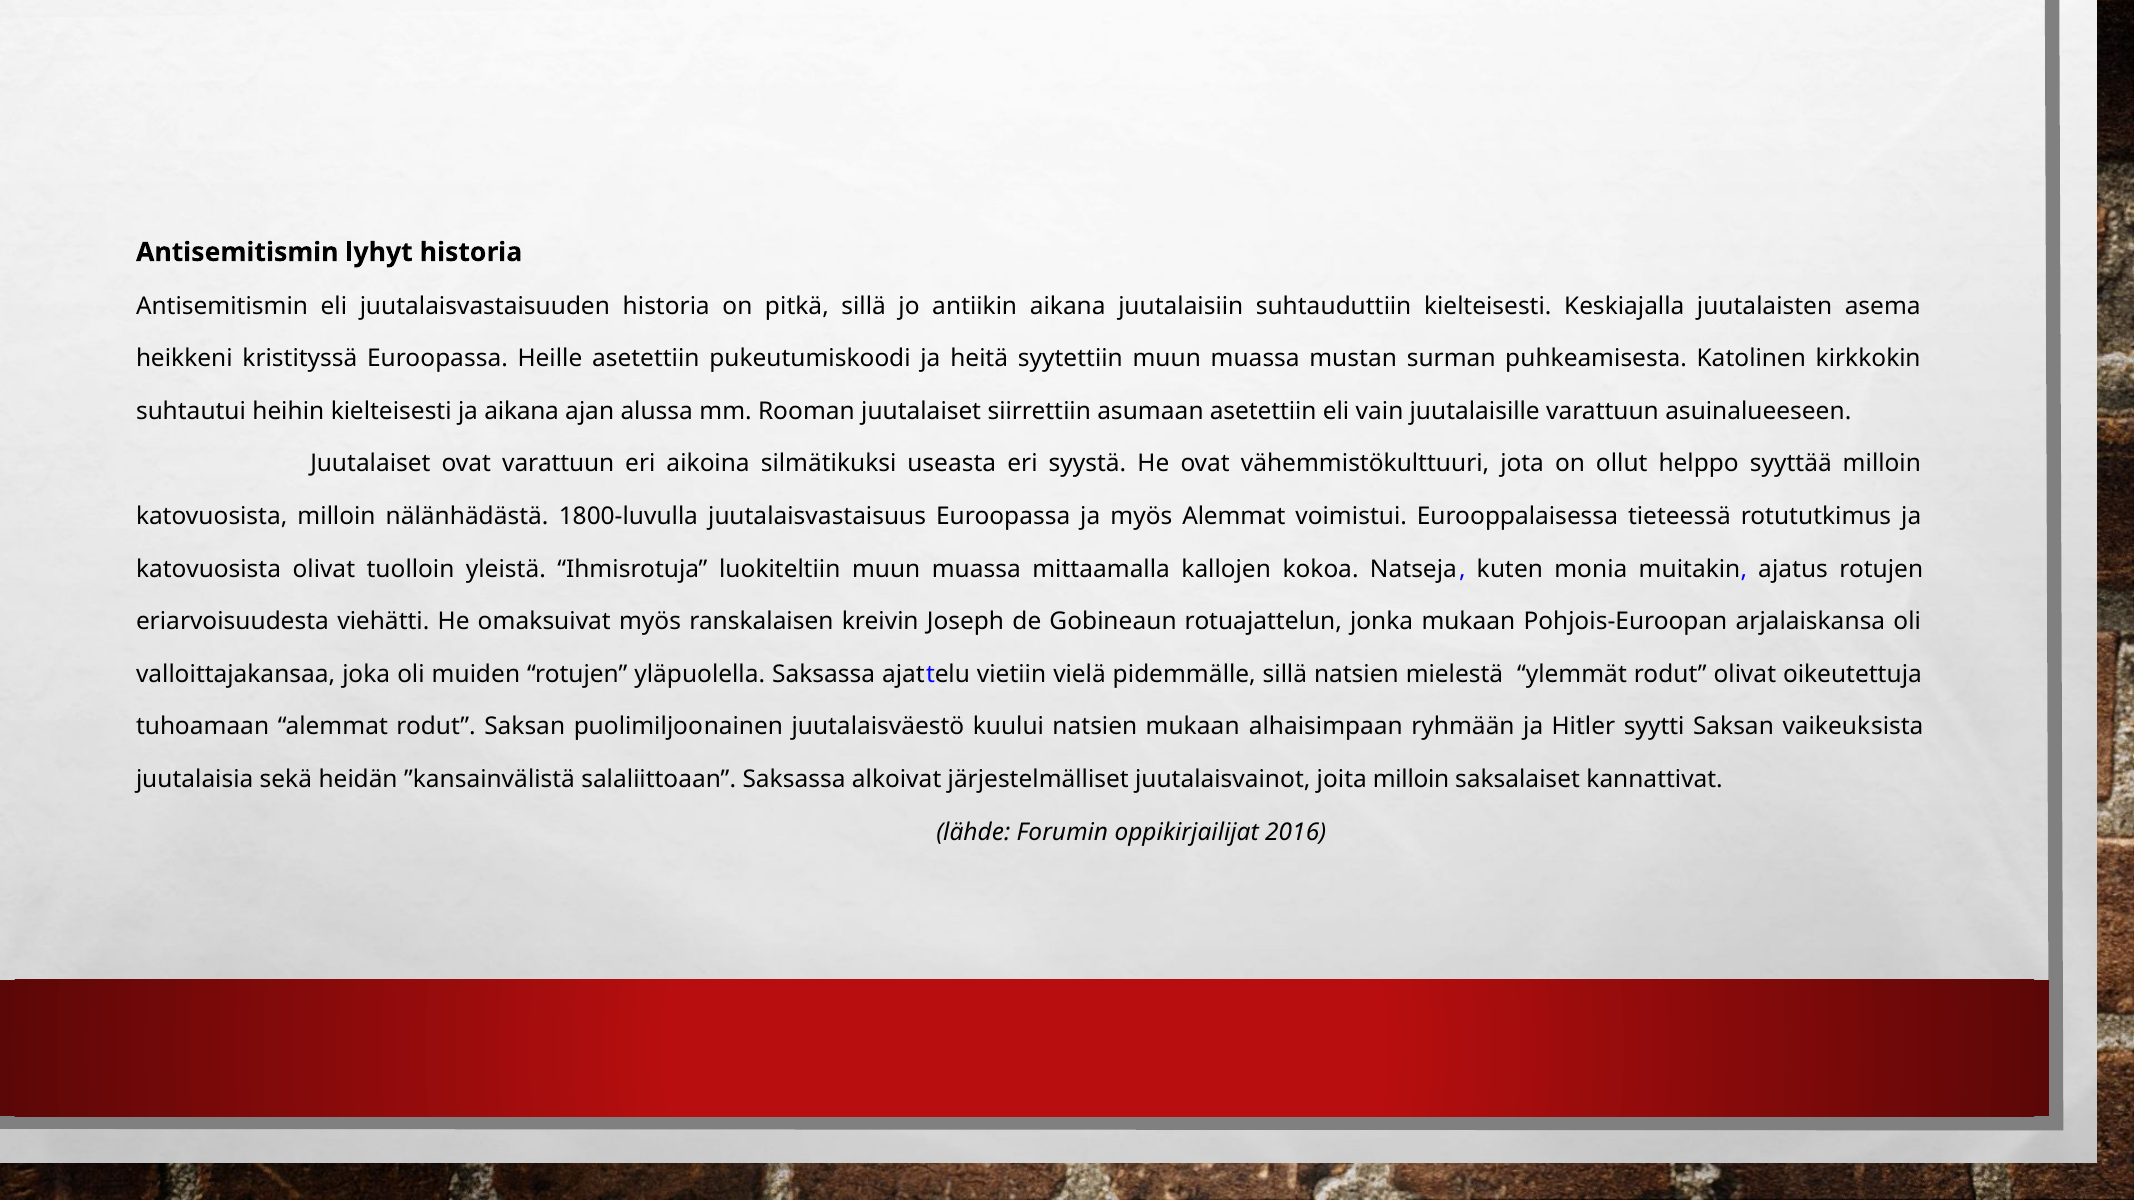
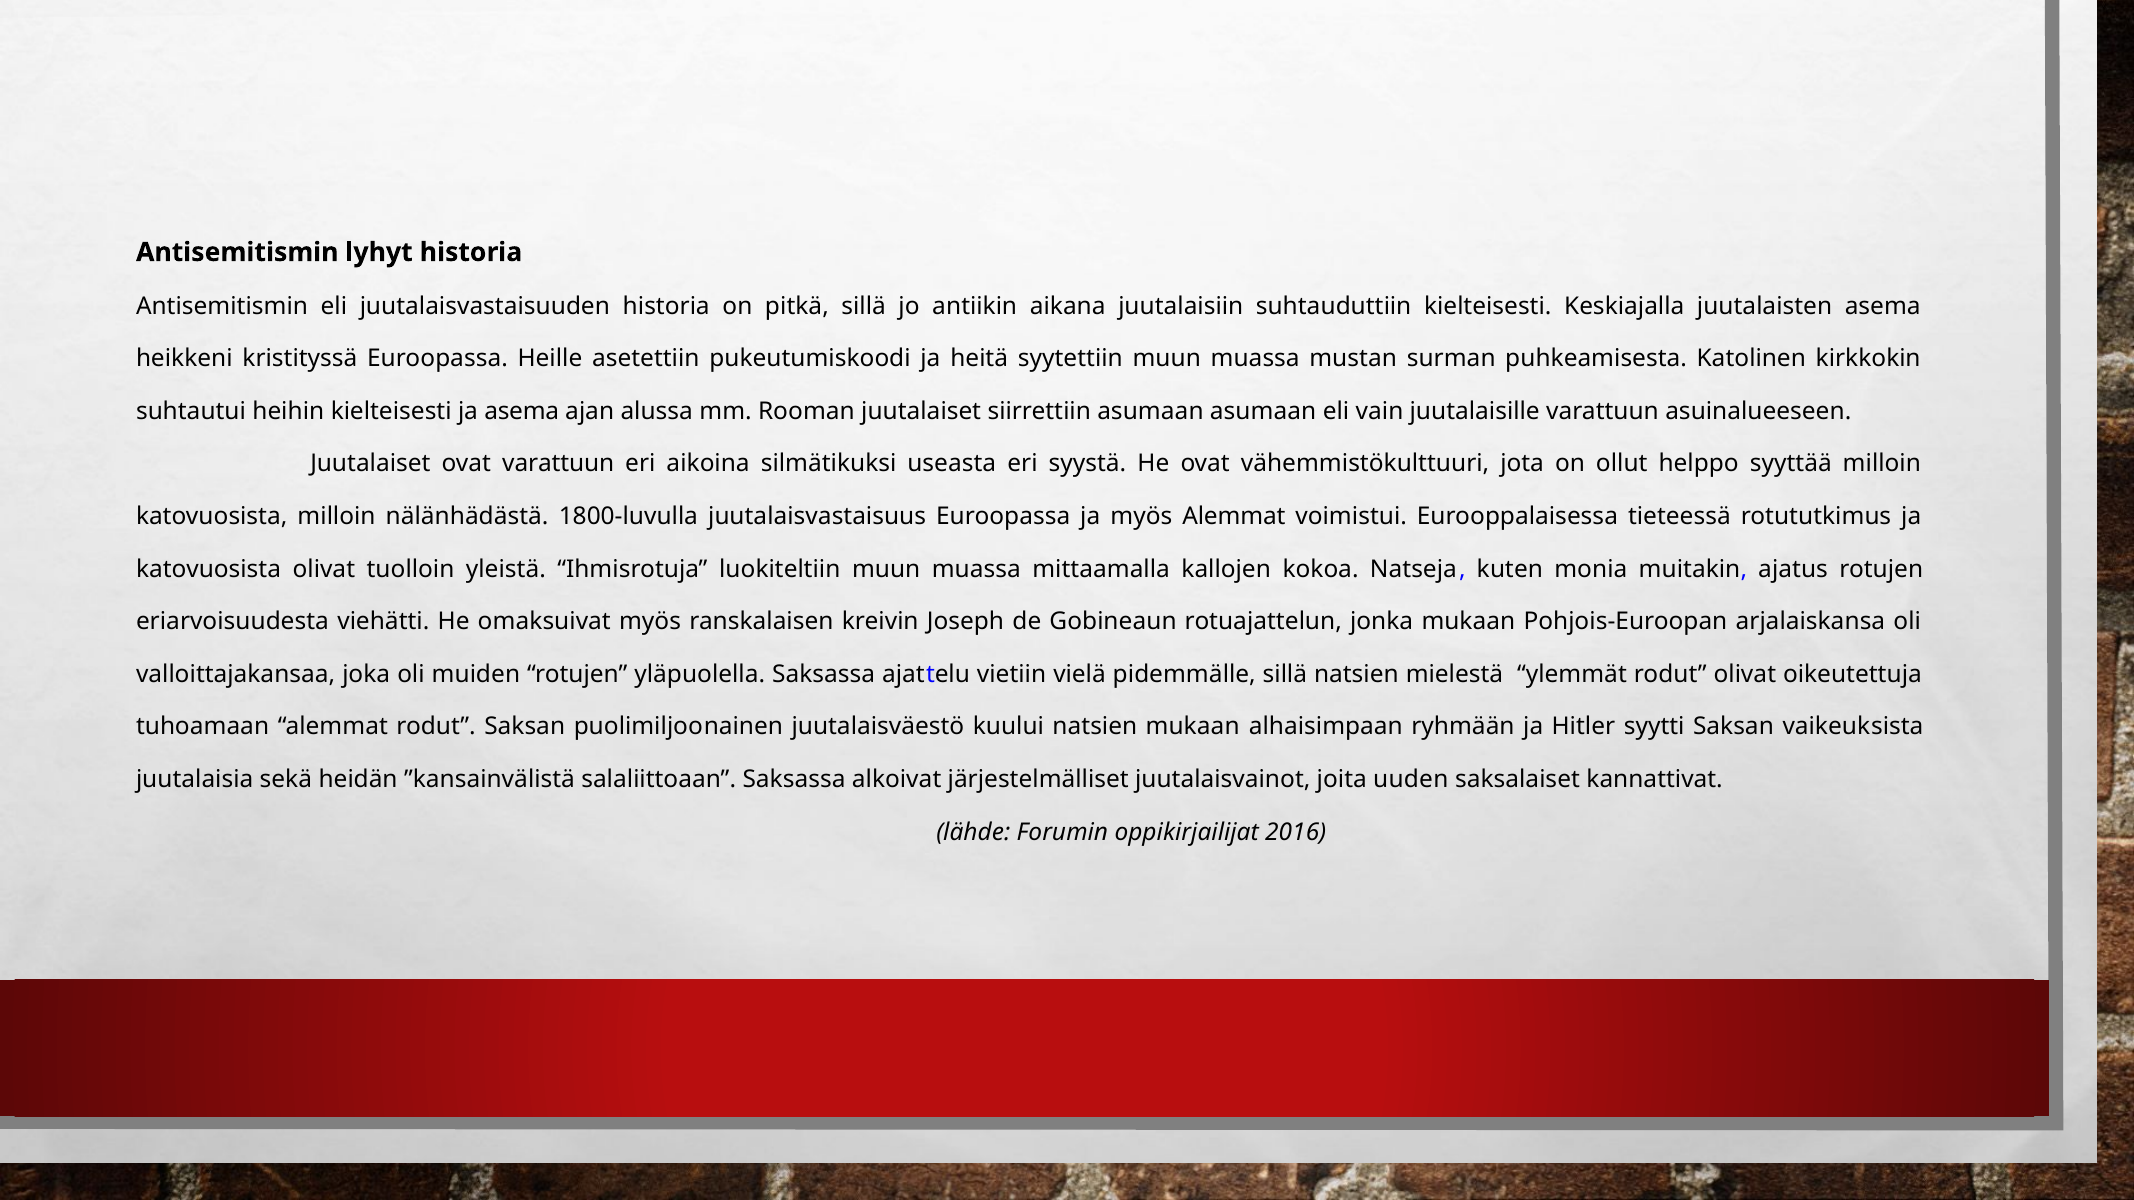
ja aikana: aikana -> asema
asumaan asetettiin: asetettiin -> asumaan
joita milloin: milloin -> uuden
